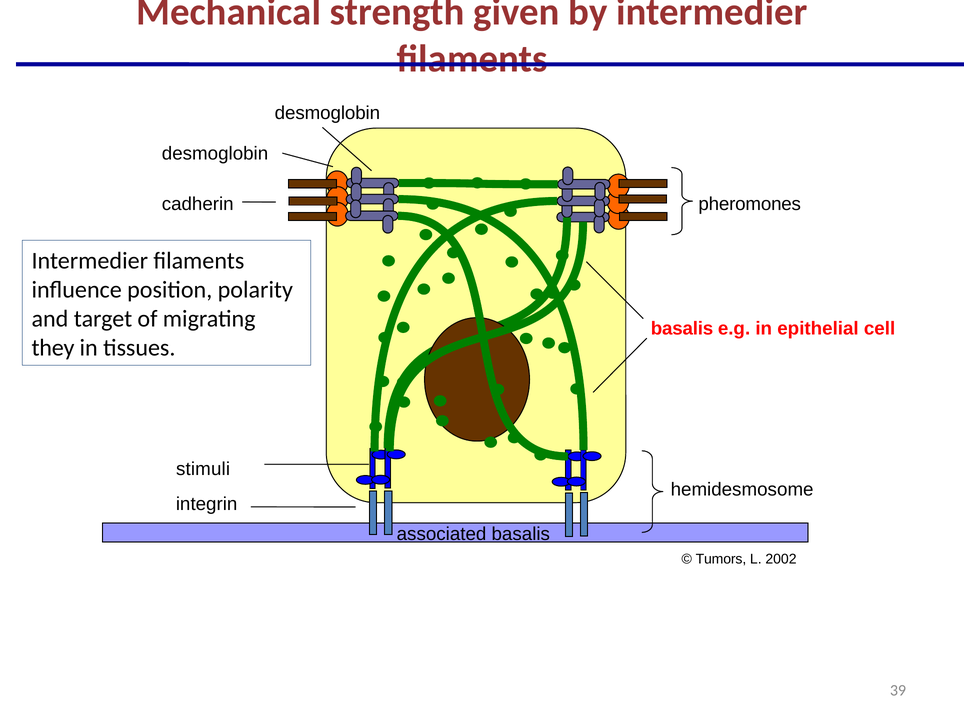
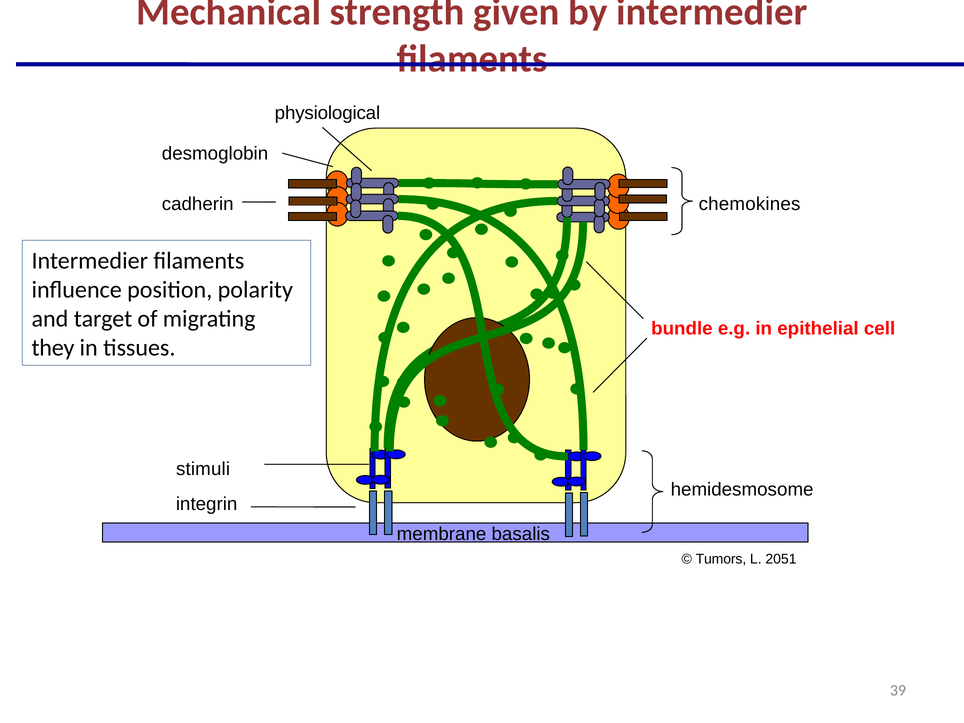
desmoglobin at (327, 113): desmoglobin -> physiological
pheromones: pheromones -> chemokines
basalis at (682, 328): basalis -> bundle
associated: associated -> membrane
2002: 2002 -> 2051
